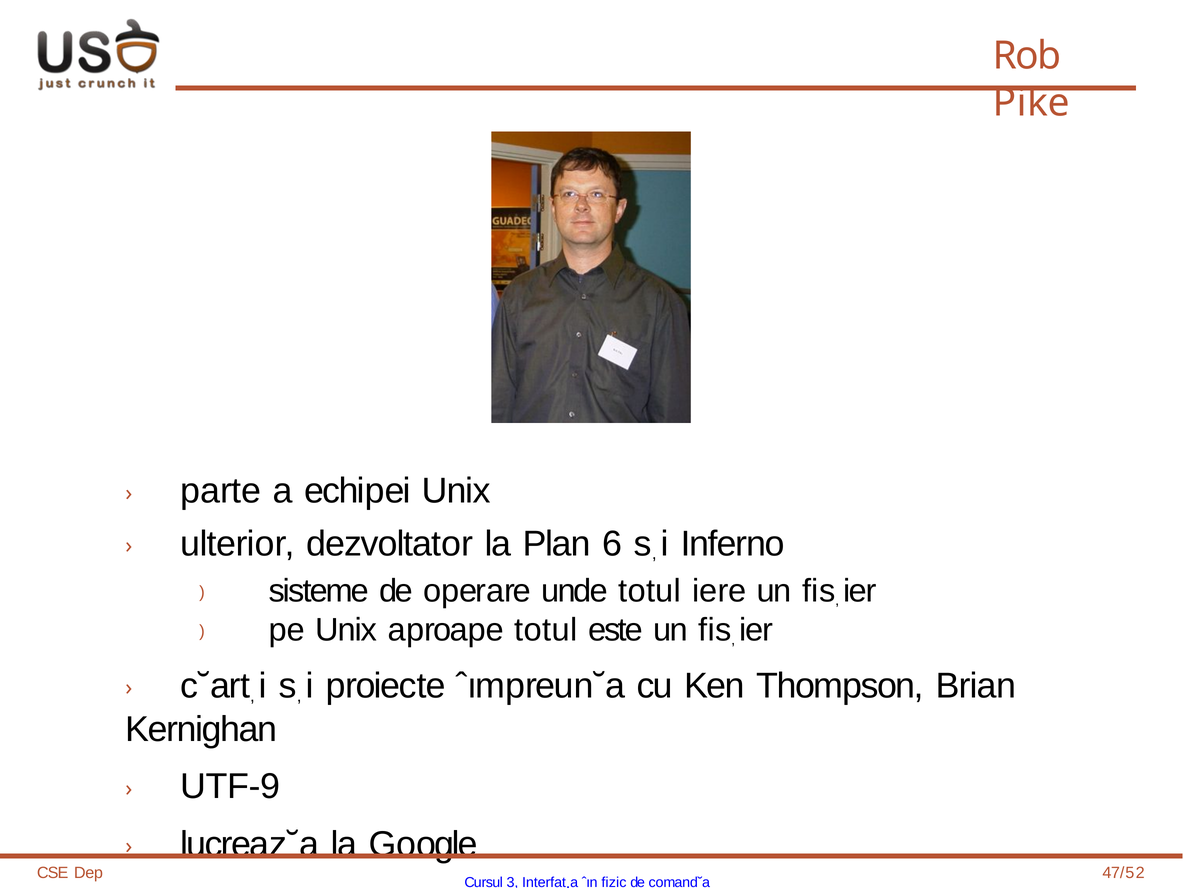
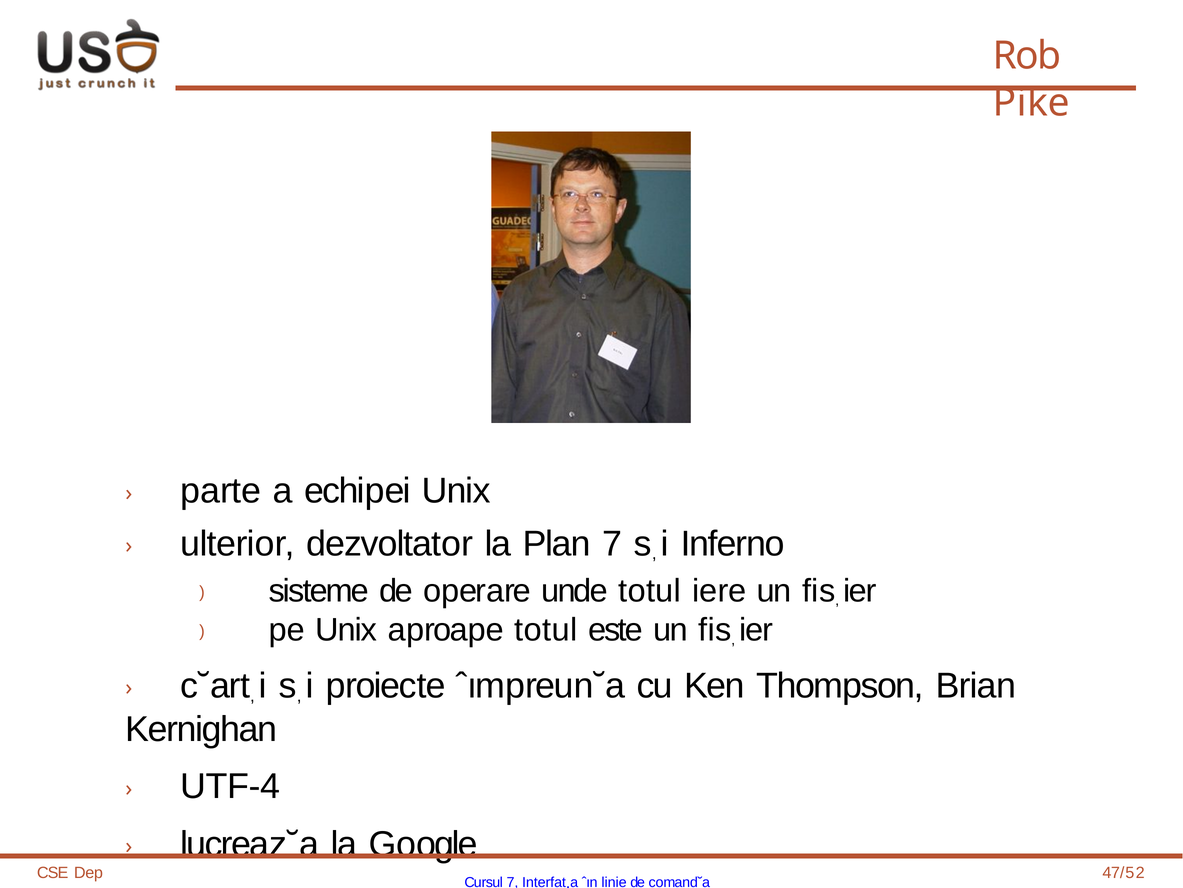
Plan 6: 6 -> 7
UTF-9: UTF-9 -> UTF-4
Cursul 3: 3 -> 7
fizic: fizic -> linie
